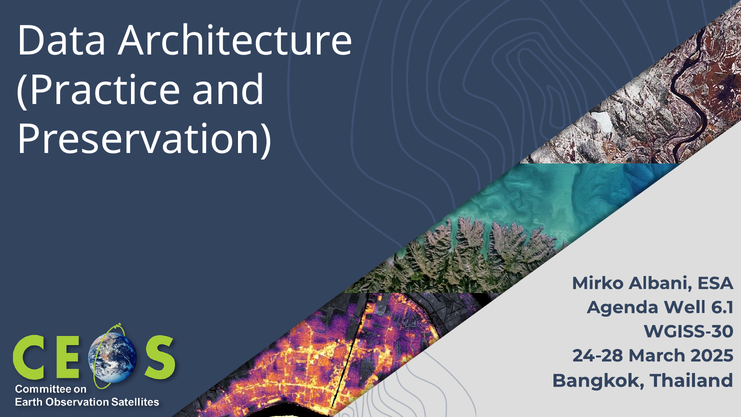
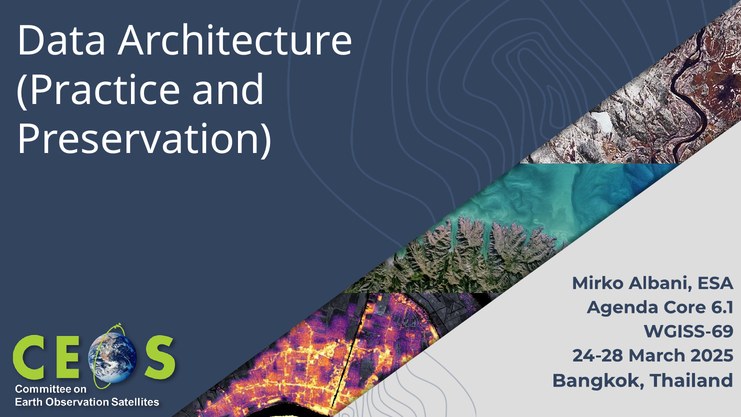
Well: Well -> Core
WGISS-30: WGISS-30 -> WGISS-69
